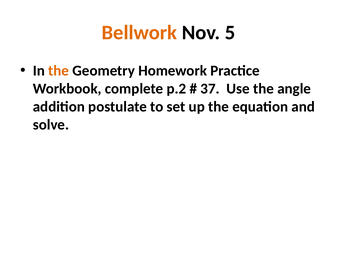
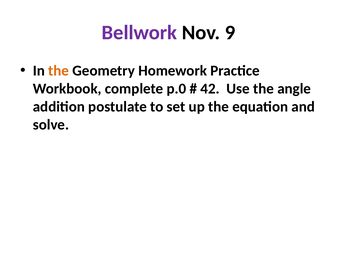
Bellwork colour: orange -> purple
5: 5 -> 9
p.2: p.2 -> p.0
37: 37 -> 42
